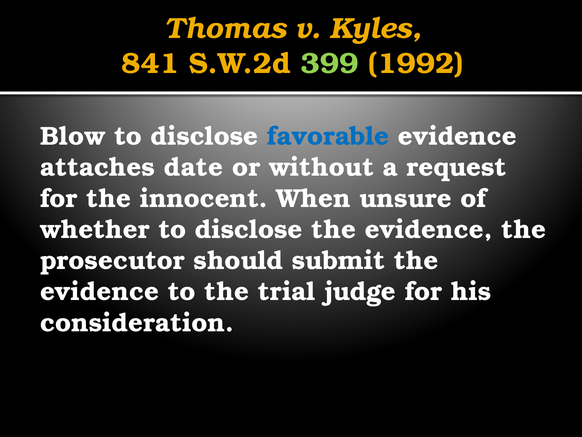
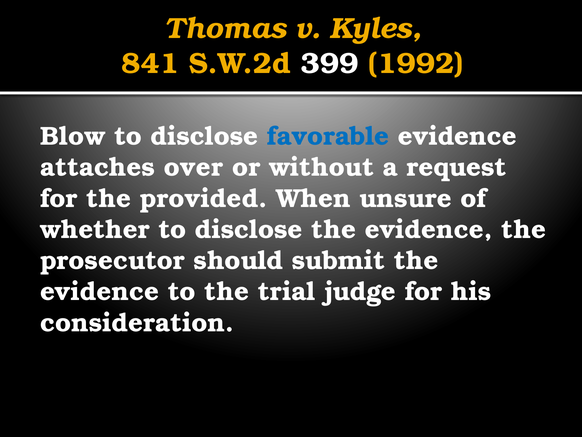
399 colour: light green -> white
date: date -> over
innocent: innocent -> provided
